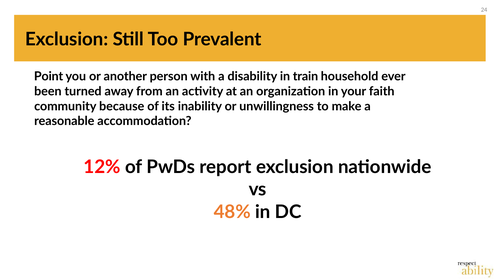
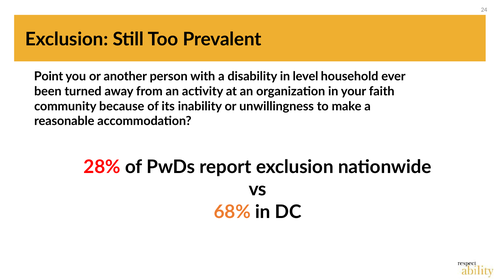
train: train -> level
12%: 12% -> 28%
48%: 48% -> 68%
